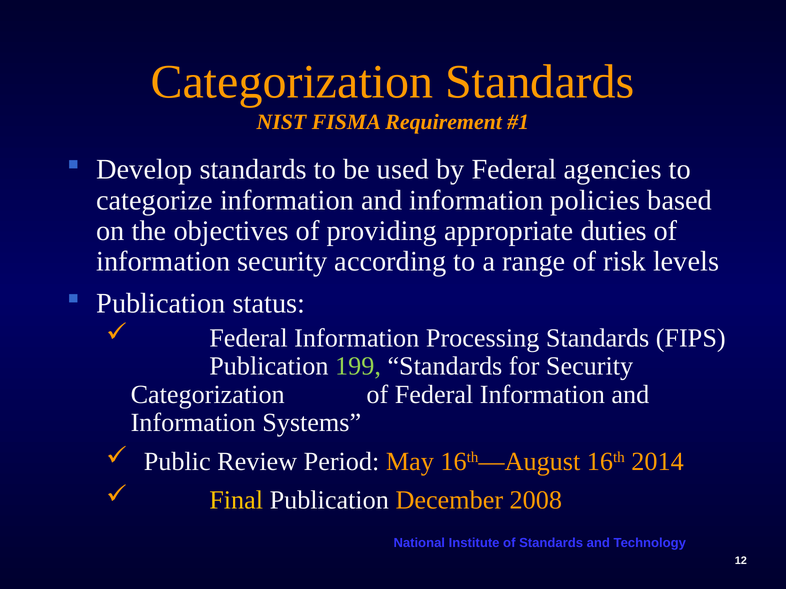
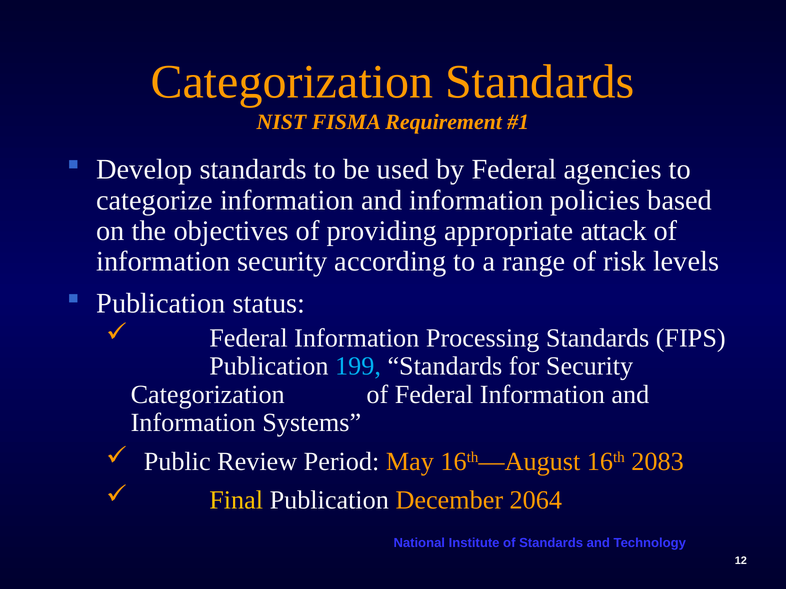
duties: duties -> attack
199 colour: light green -> light blue
2014: 2014 -> 2083
2008: 2008 -> 2064
